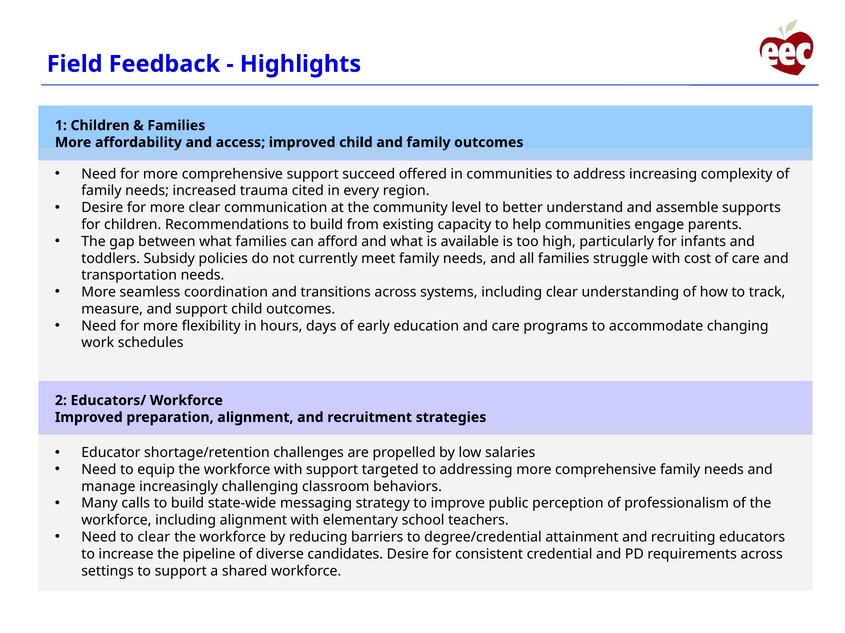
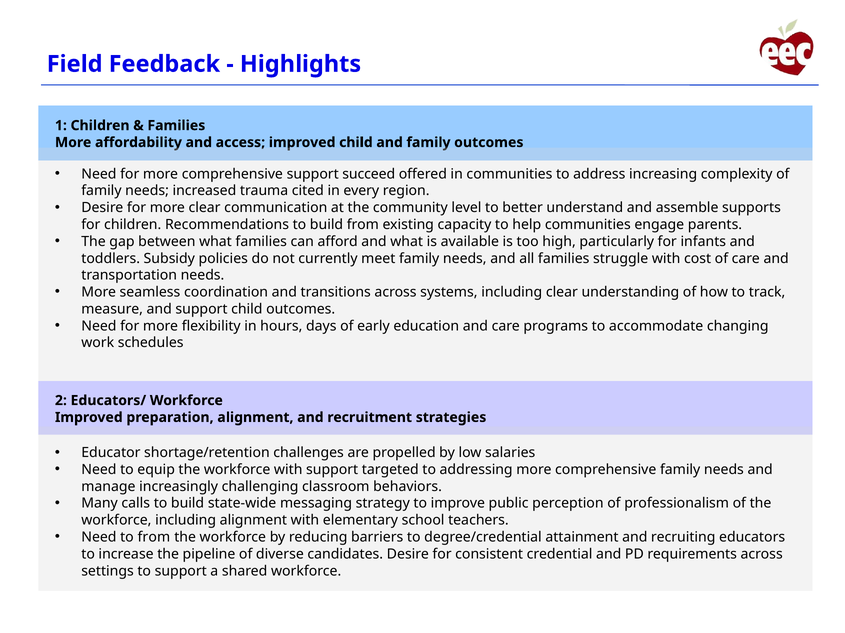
to clear: clear -> from
